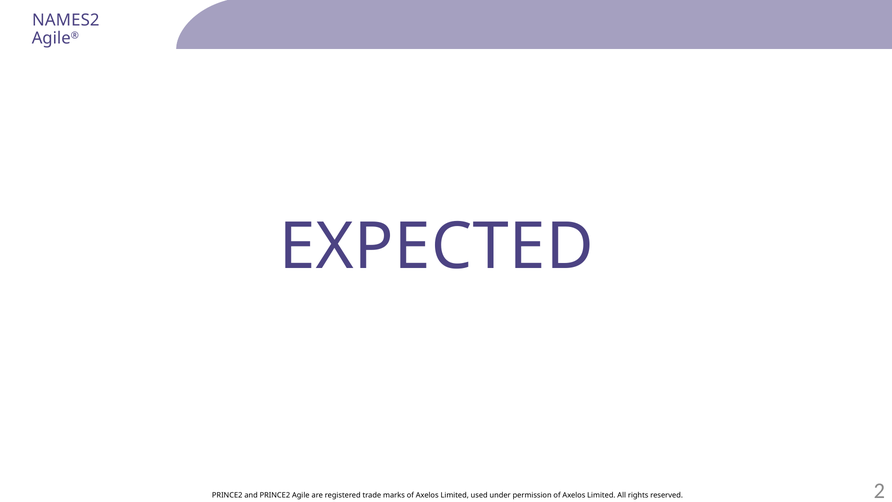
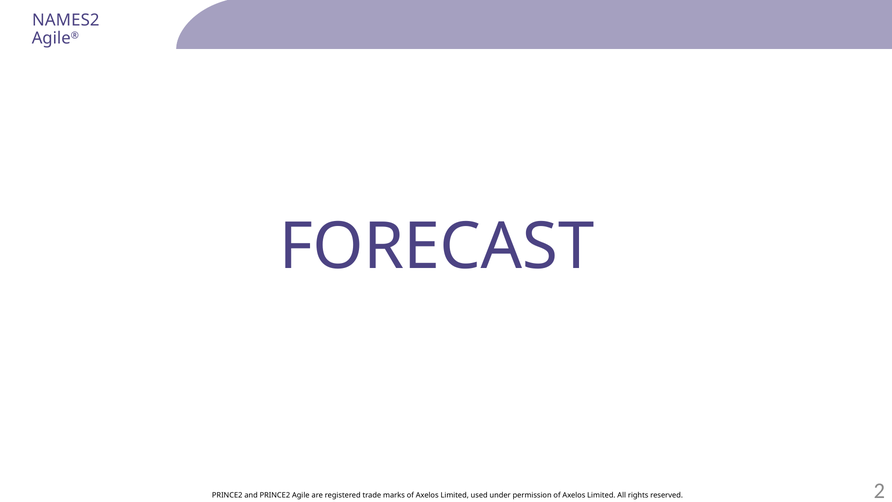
EXPECTED: EXPECTED -> FORECAST
